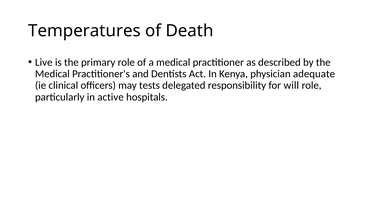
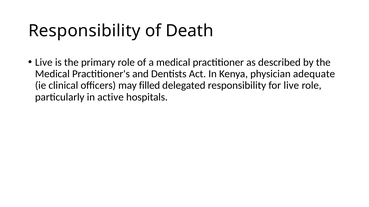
Temperatures at (84, 31): Temperatures -> Responsibility
tests: tests -> filled
for will: will -> live
